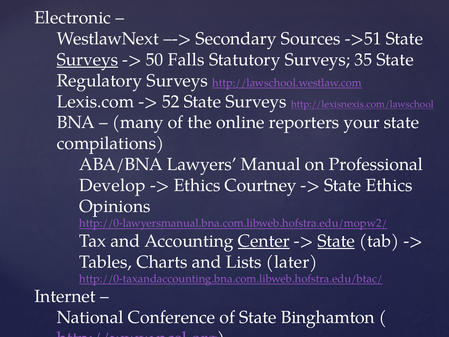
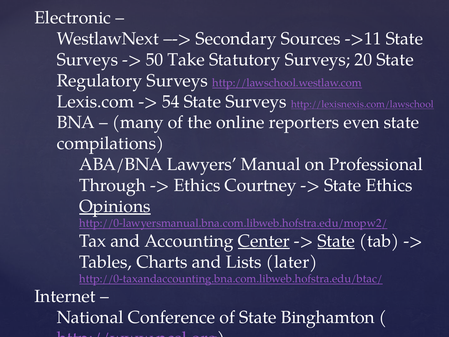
->51: ->51 -> ->11
Surveys at (87, 60) underline: present -> none
Falls: Falls -> Take
35: 35 -> 20
52: 52 -> 54
your: your -> even
Develop: Develop -> Through
Opinions underline: none -> present
